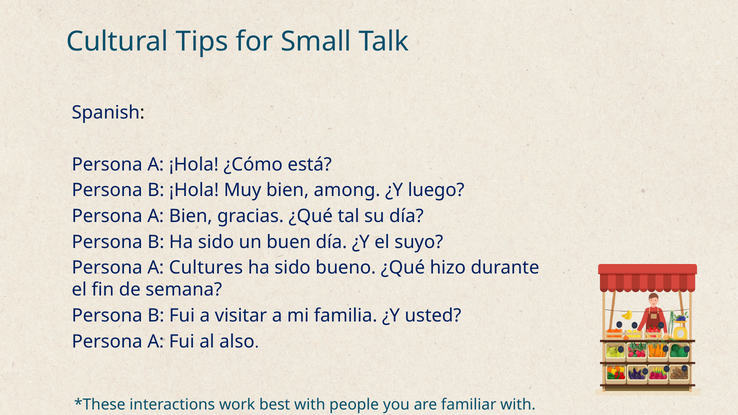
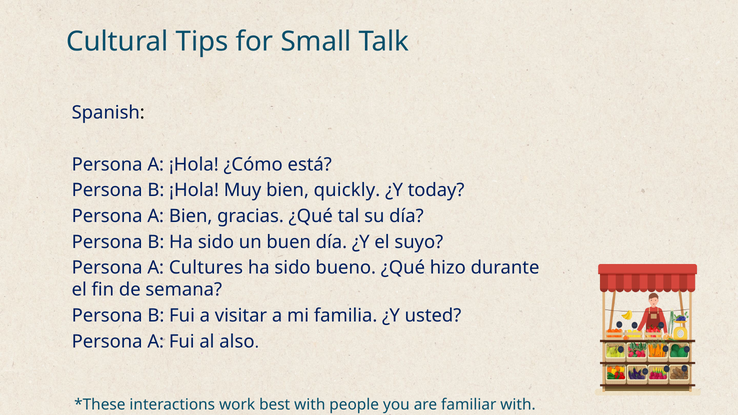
among: among -> quickly
luego: luego -> today
